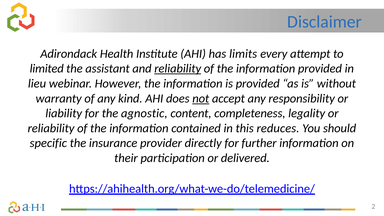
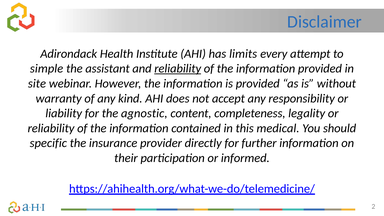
limited: limited -> simple
lieu: lieu -> site
not underline: present -> none
reduces: reduces -> medical
delivered: delivered -> informed
